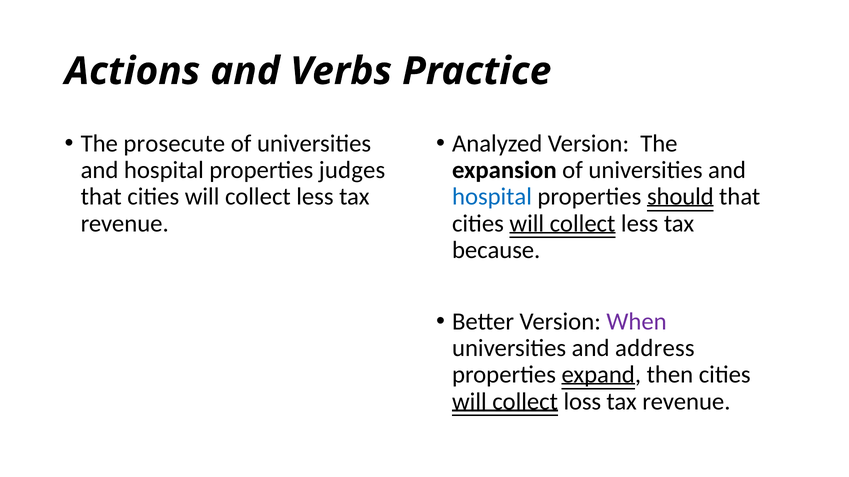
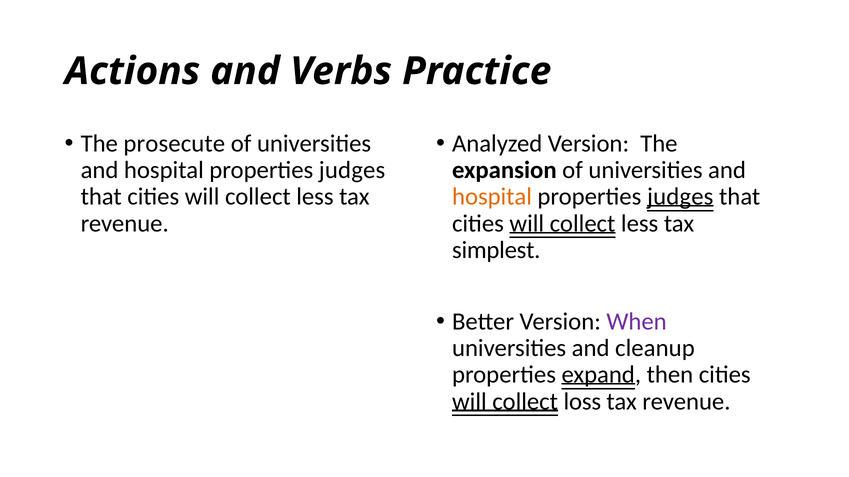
hospital at (492, 197) colour: blue -> orange
should at (680, 197): should -> judges
because: because -> simplest
address: address -> cleanup
